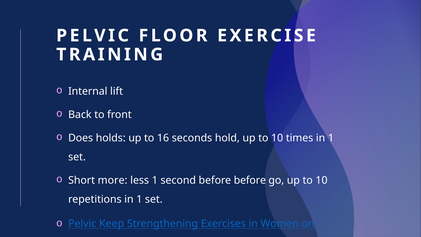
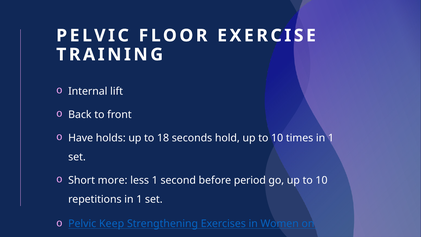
Does: Does -> Have
16: 16 -> 18
before before: before -> period
